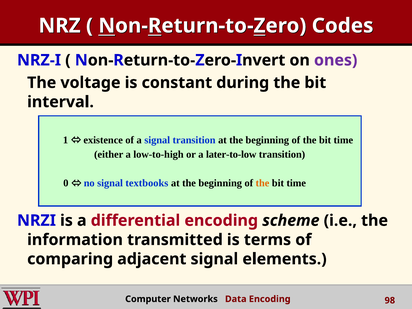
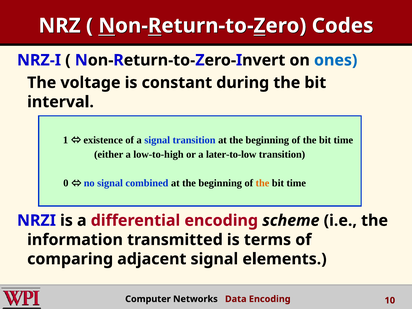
ones colour: purple -> blue
textbooks: textbooks -> combined
98: 98 -> 10
